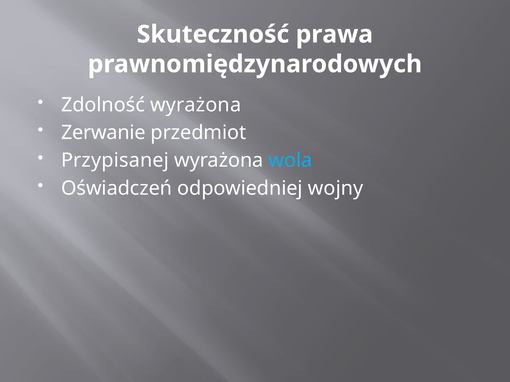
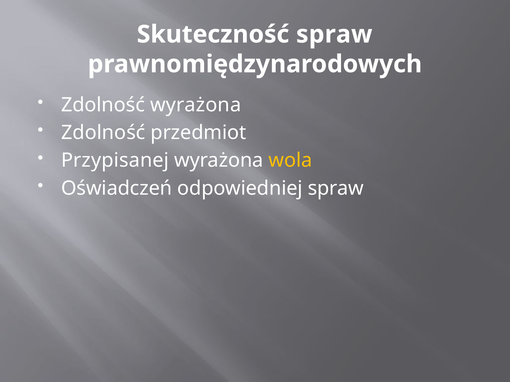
Skuteczność prawa: prawa -> spraw
Zerwanie at (103, 133): Zerwanie -> Zdolność
wola colour: light blue -> yellow
odpowiedniej wojny: wojny -> spraw
